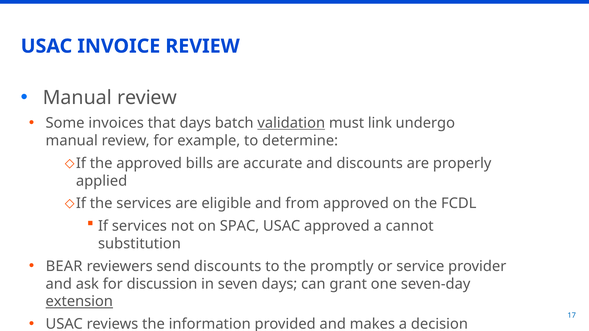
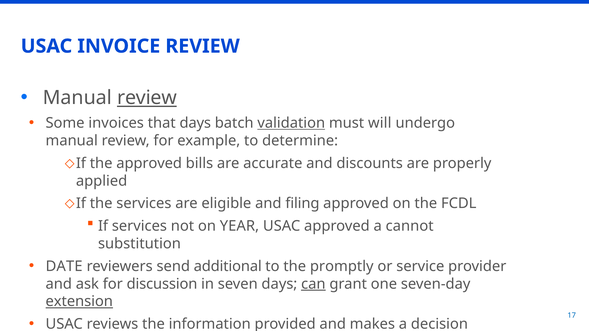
review at (147, 98) underline: none -> present
link: link -> will
from: from -> filing
SPAC: SPAC -> YEAR
BEAR: BEAR -> DATE
send discounts: discounts -> additional
can underline: none -> present
